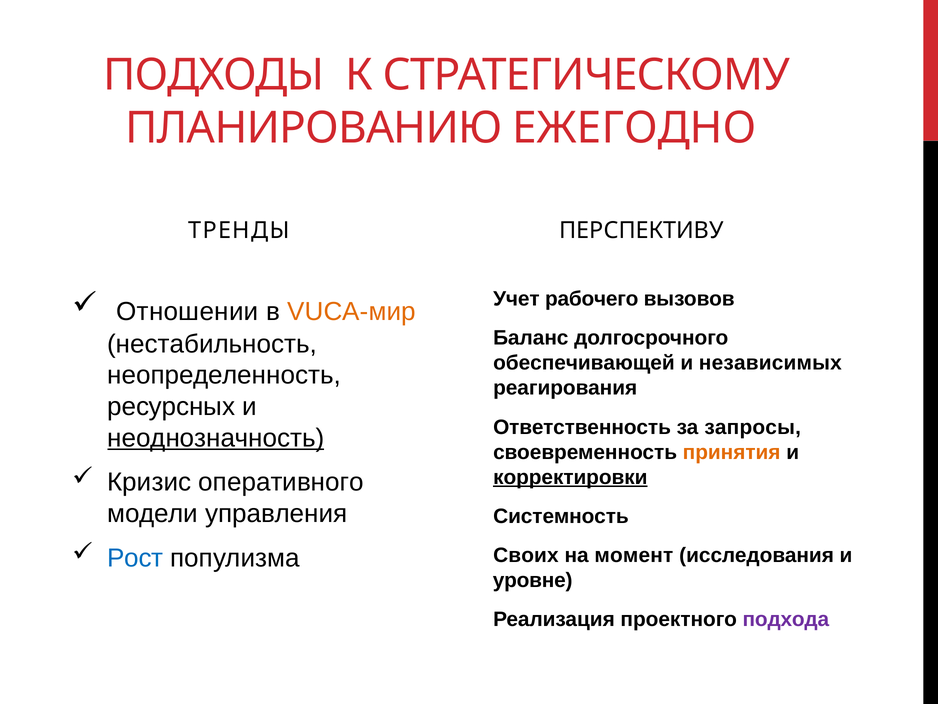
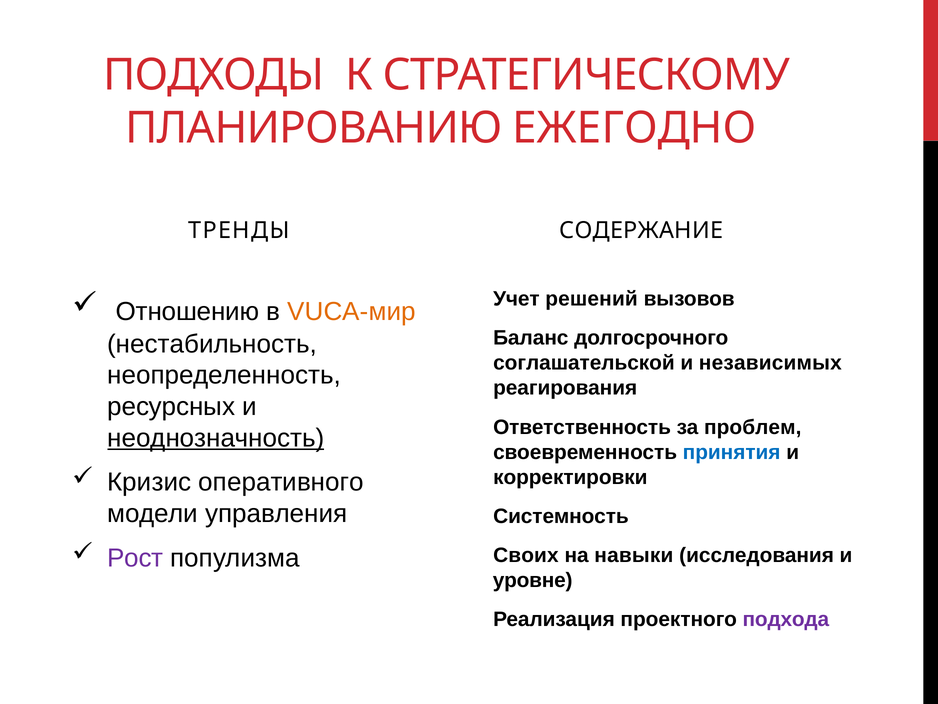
ПЕРСПЕКТИВУ: ПЕРСПЕКТИВУ -> СОДЕРЖАНИЕ
рабочего: рабочего -> решений
Отношении: Отношении -> Отношению
обеспечивающей: обеспечивающей -> соглашательской
запросы: запросы -> проблем
принятия colour: orange -> blue
корректировки underline: present -> none
Рост colour: blue -> purple
момент: момент -> навыки
